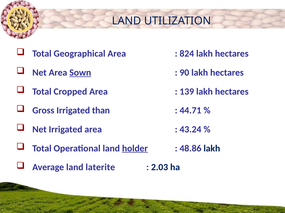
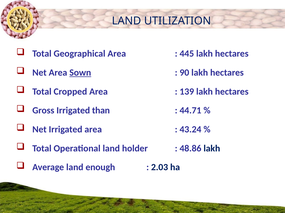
824: 824 -> 445
holder underline: present -> none
laterite: laterite -> enough
